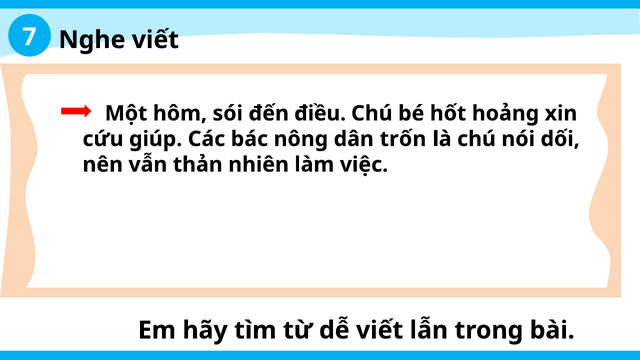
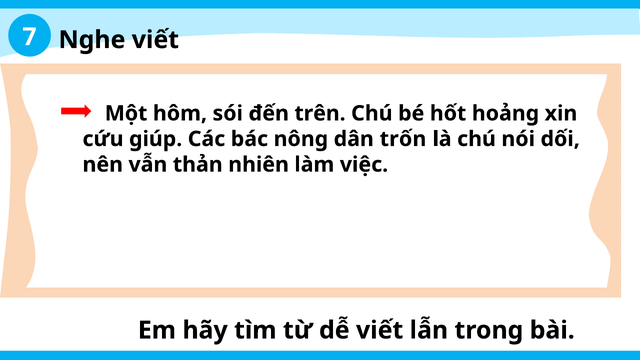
đến điều: điều -> trên
